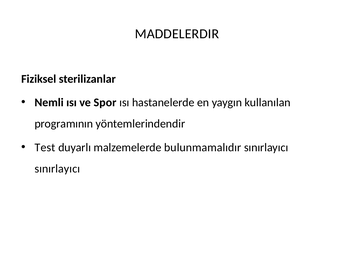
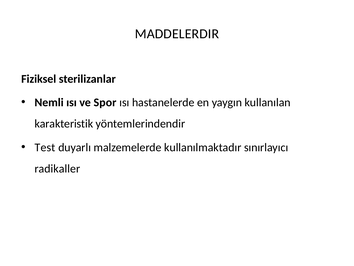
programının: programının -> karakteristik
bulunmamalıdır: bulunmamalıdır -> kullanılmaktadır
sınırlayıcı at (57, 168): sınırlayıcı -> radikaller
